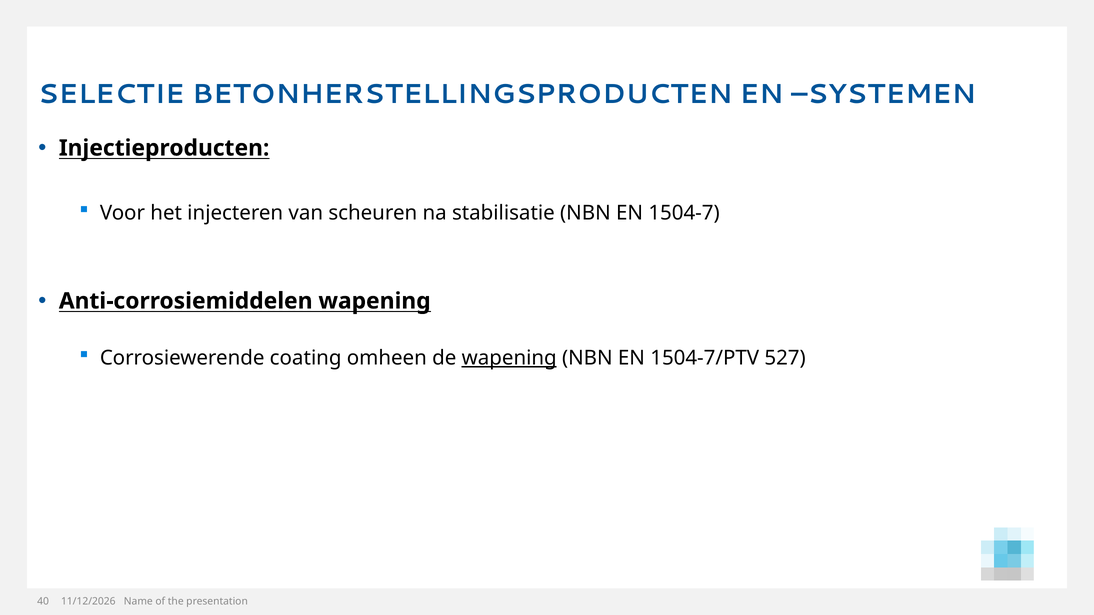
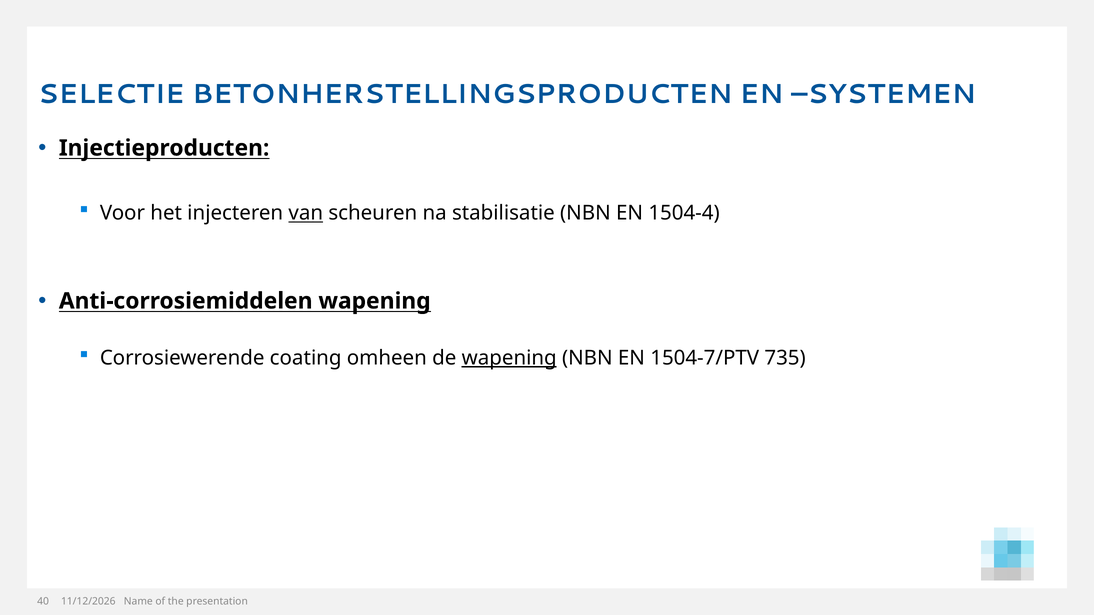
van underline: none -> present
1504-7: 1504-7 -> 1504-4
527: 527 -> 735
